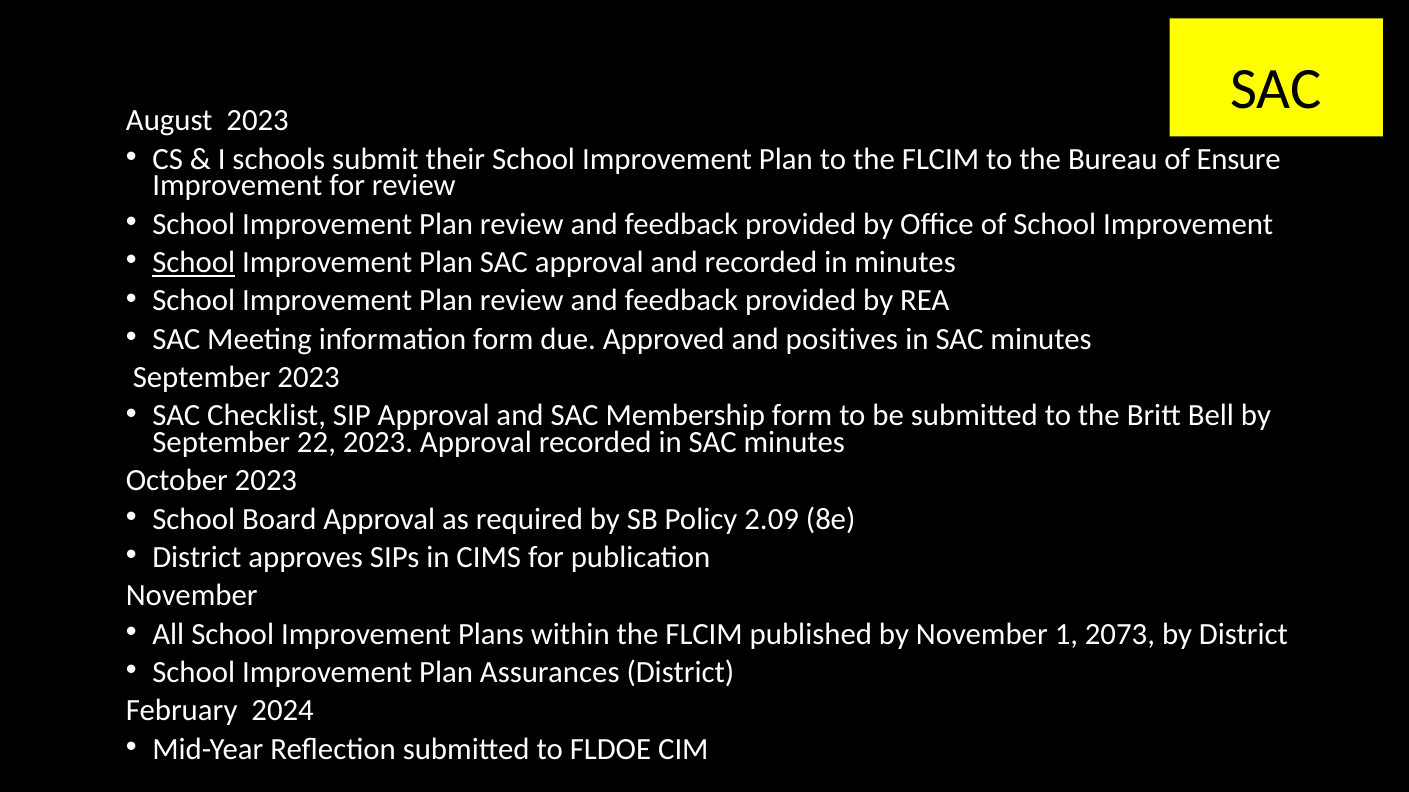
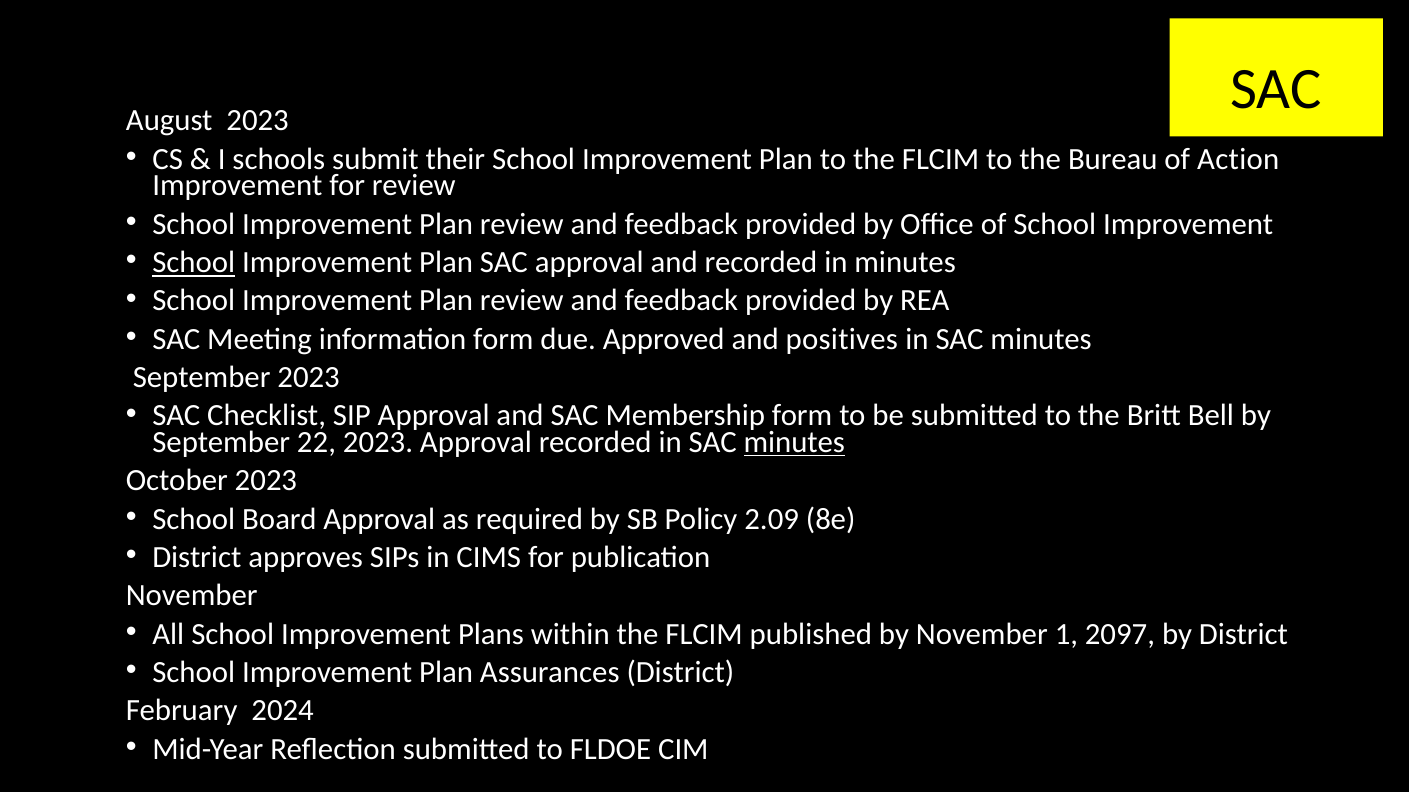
Ensure: Ensure -> Action
minutes at (794, 443) underline: none -> present
2073: 2073 -> 2097
